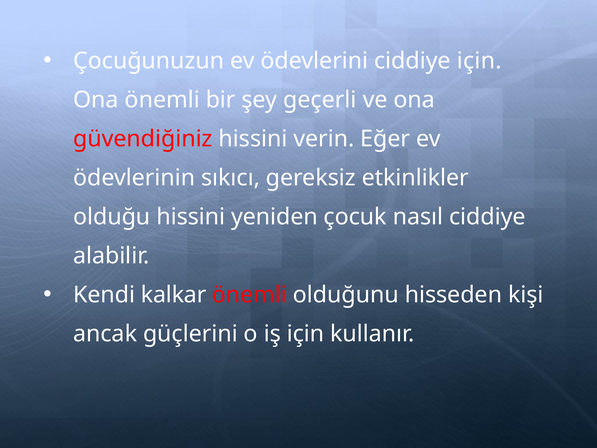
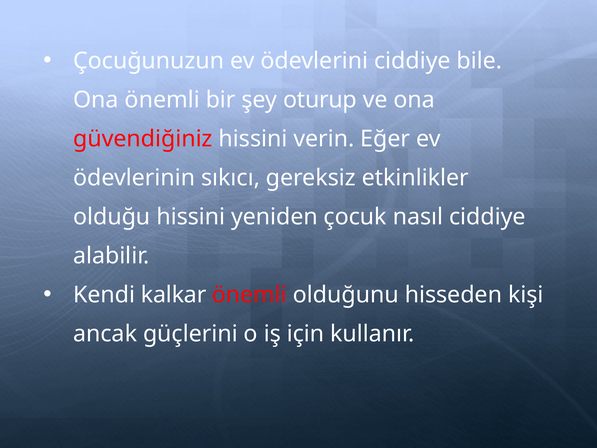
ciddiye için: için -> bile
geçerli: geçerli -> oturup
